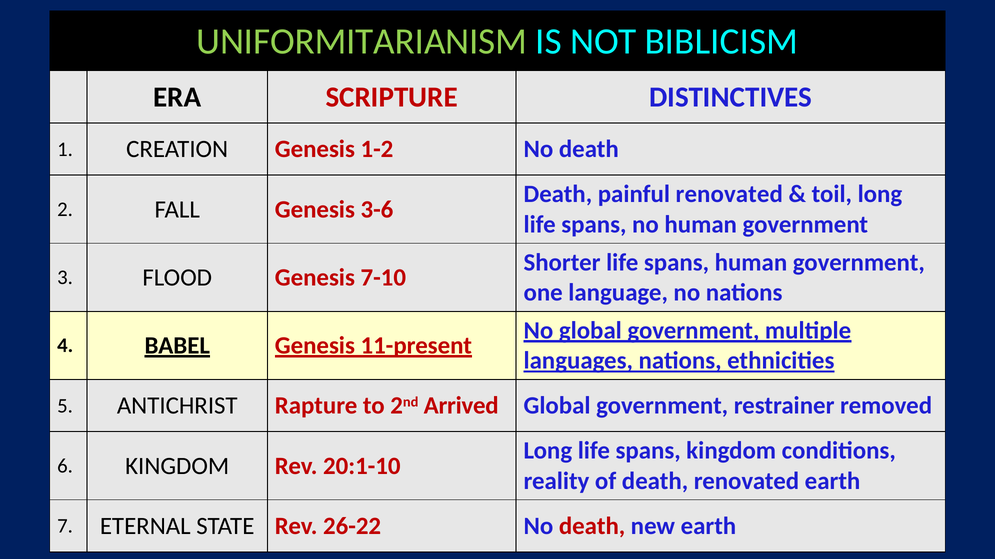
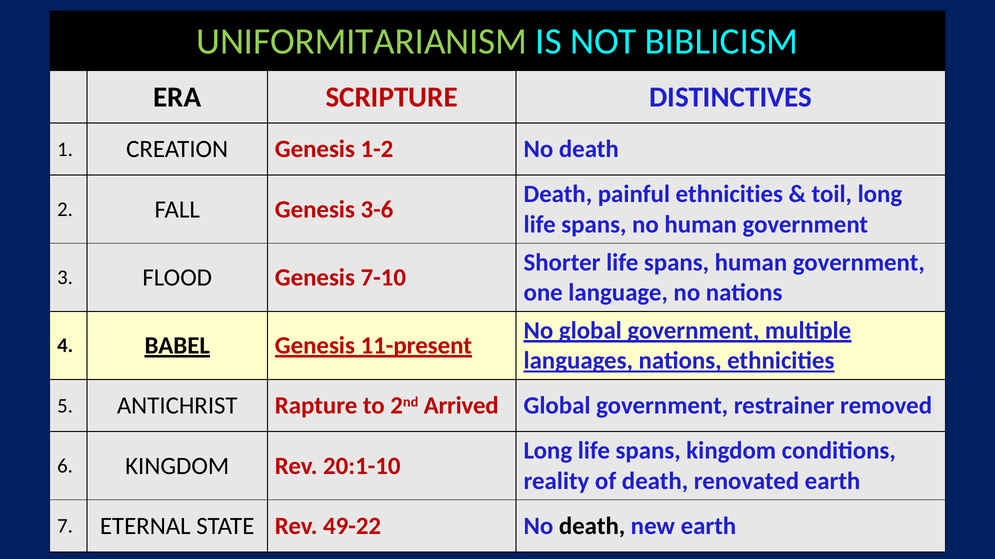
painful renovated: renovated -> ethnicities
26-22: 26-22 -> 49-22
death at (592, 527) colour: red -> black
